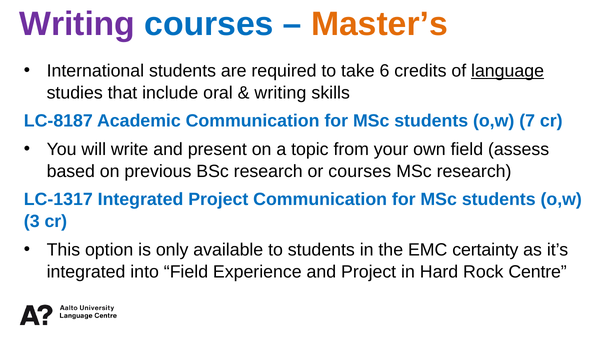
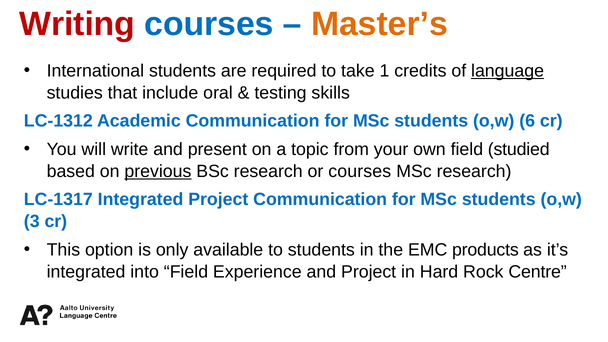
Writing at (77, 24) colour: purple -> red
6: 6 -> 1
writing at (280, 93): writing -> testing
LC-8187: LC-8187 -> LC-1312
7: 7 -> 6
assess: assess -> studied
previous underline: none -> present
certainty: certainty -> products
